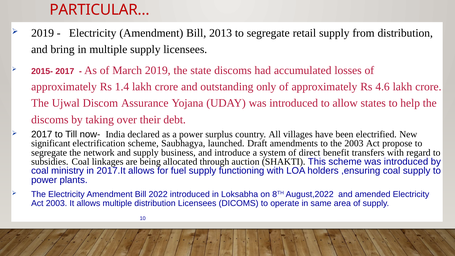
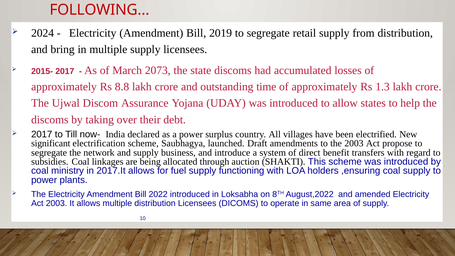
PARTICULAR…: PARTICULAR… -> FOLLOWING…
2019 at (43, 33): 2019 -> 2024
2013: 2013 -> 2019
March 2019: 2019 -> 2073
1.4: 1.4 -> 8.8
only: only -> time
4.6: 4.6 -> 1.3
